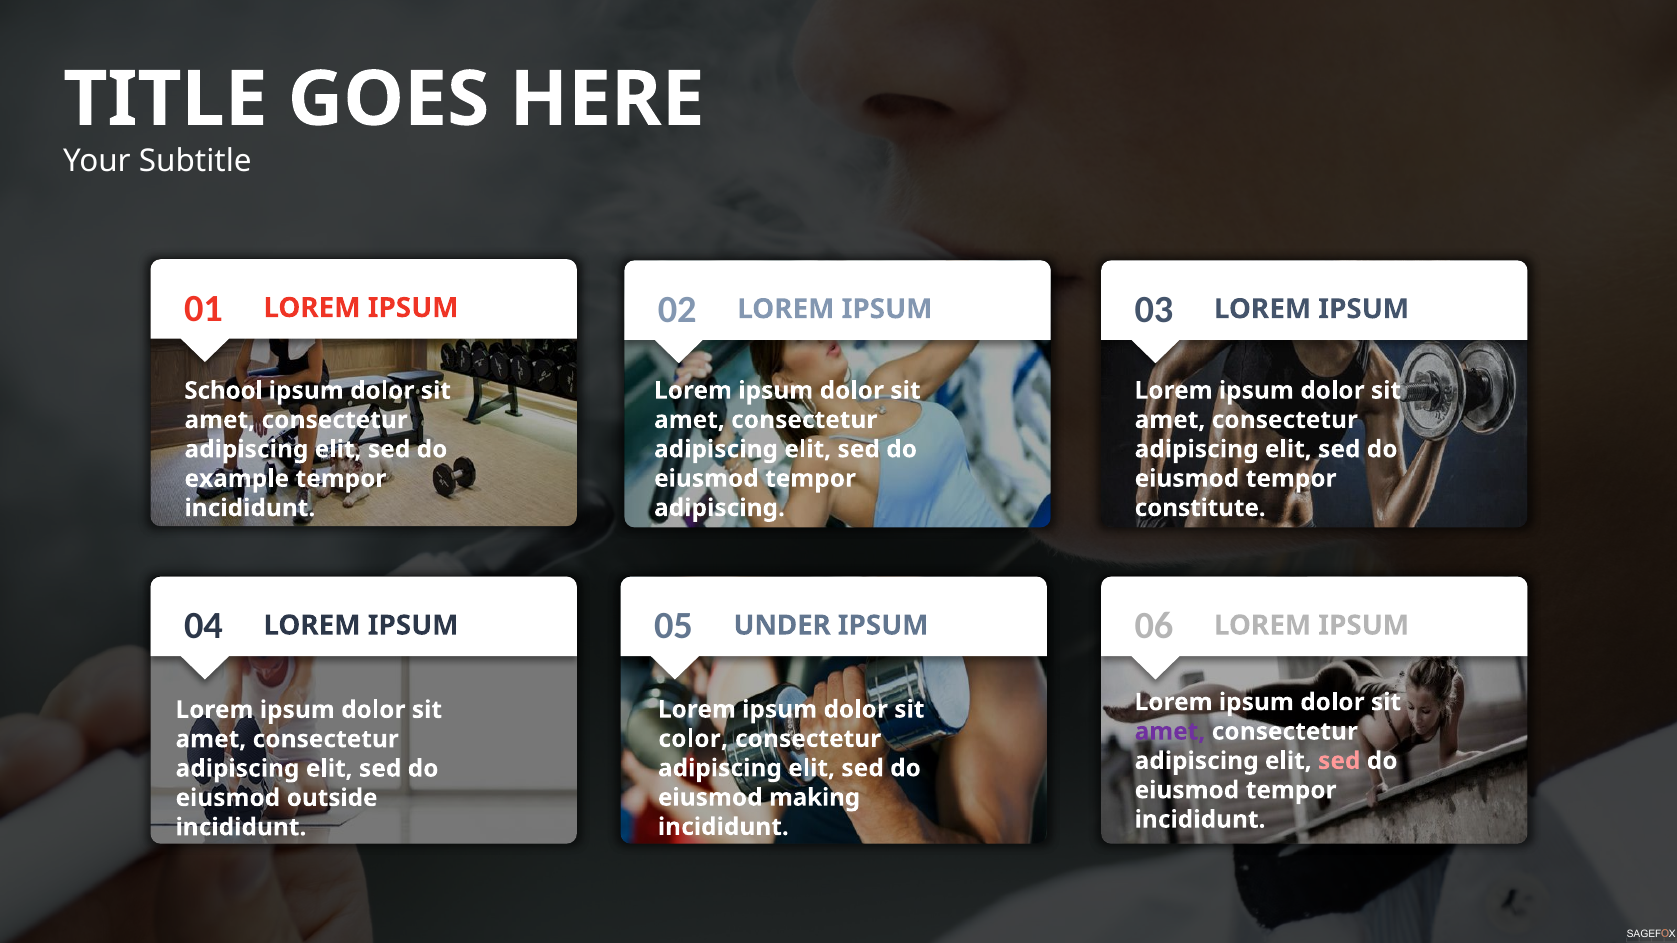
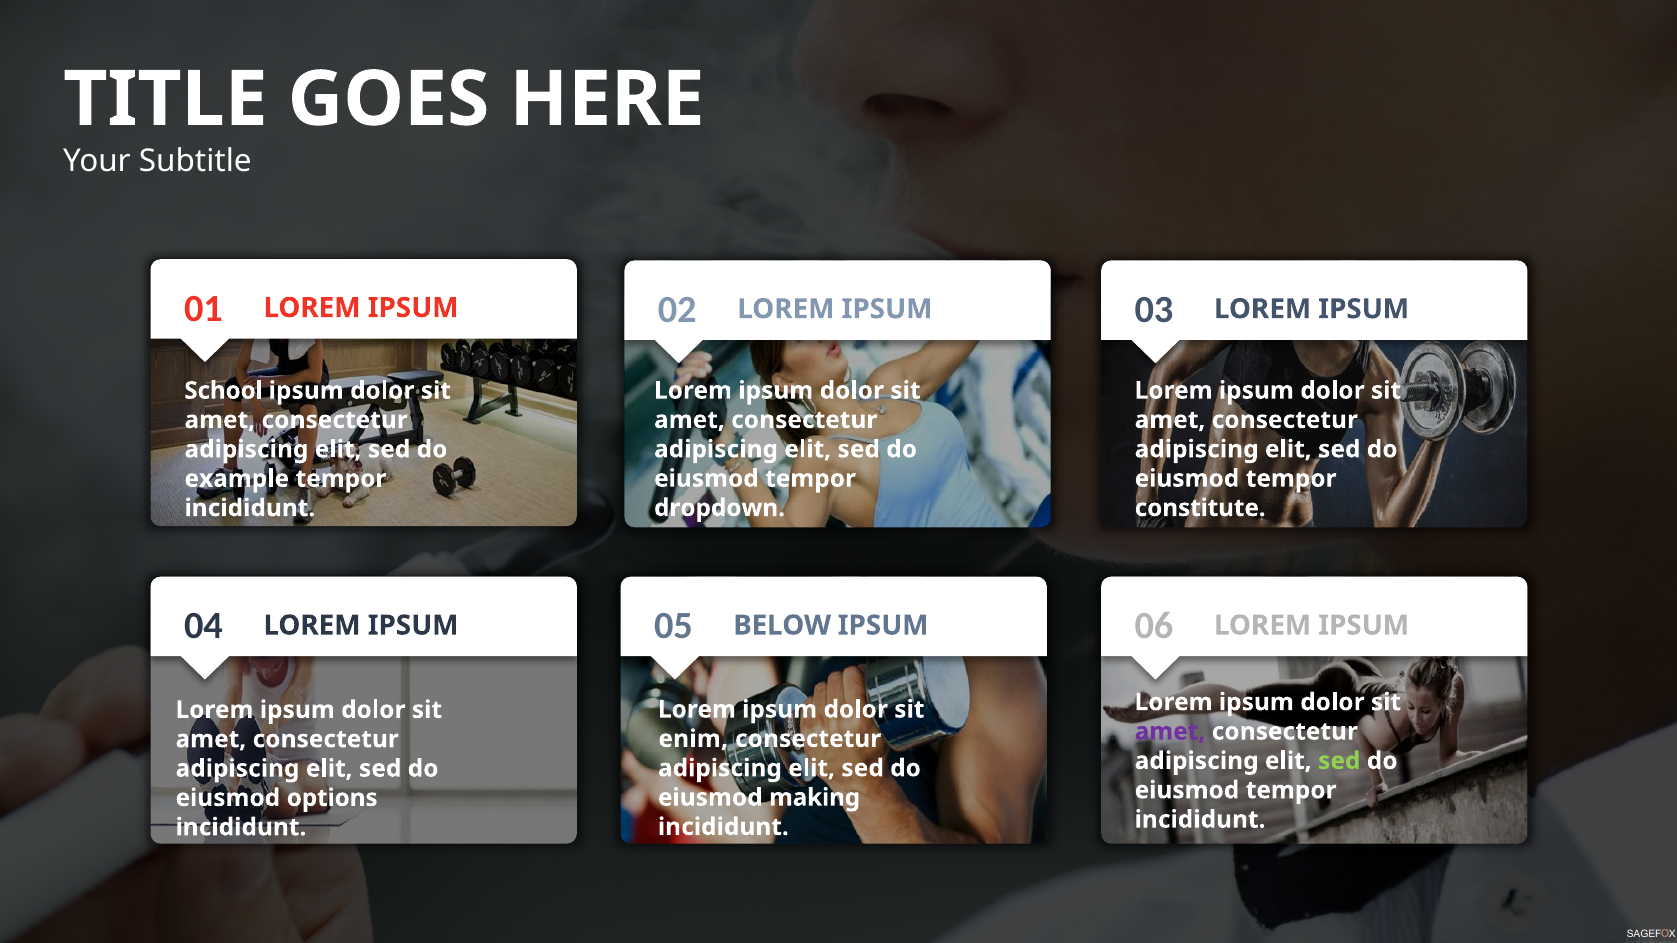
adipiscing at (719, 508): adipiscing -> dropdown
UNDER: UNDER -> BELOW
color: color -> enim
sed at (1339, 761) colour: pink -> light green
outside: outside -> options
